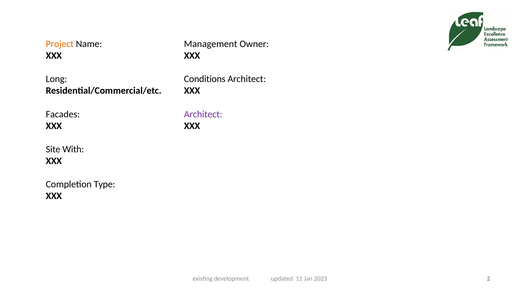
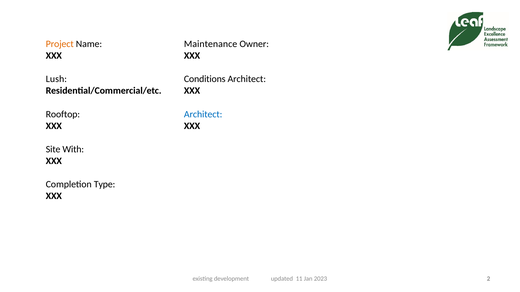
Management: Management -> Maintenance
Long: Long -> Lush
Facades: Facades -> Rooftop
Architect at (203, 114) colour: purple -> blue
